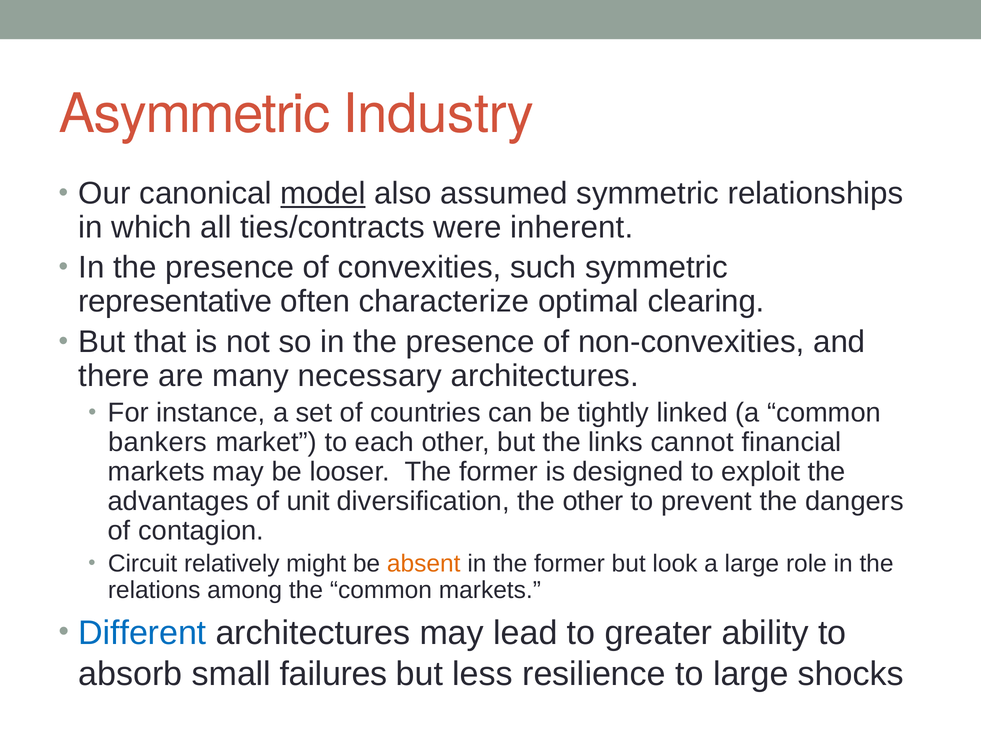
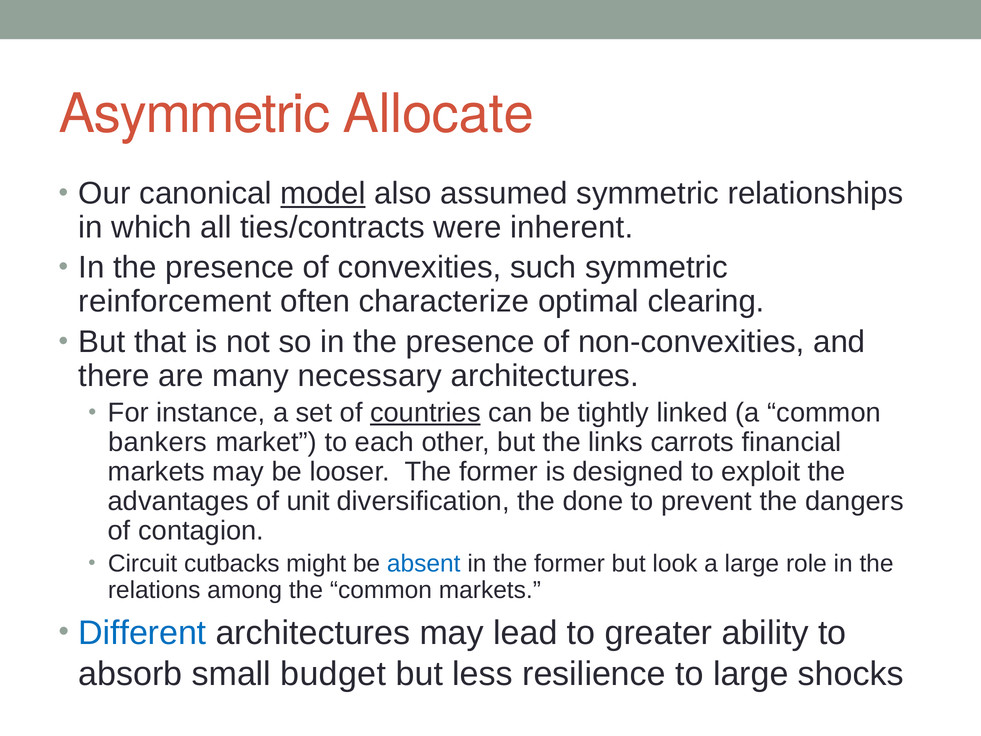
Industry: Industry -> Allocate
representative: representative -> reinforcement
countries underline: none -> present
cannot: cannot -> carrots
the other: other -> done
relatively: relatively -> cutbacks
absent colour: orange -> blue
failures: failures -> budget
